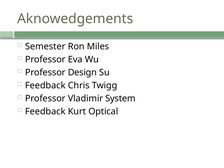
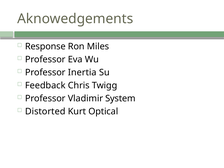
Semester: Semester -> Response
Design: Design -> Inertia
Feedback at (45, 111): Feedback -> Distorted
